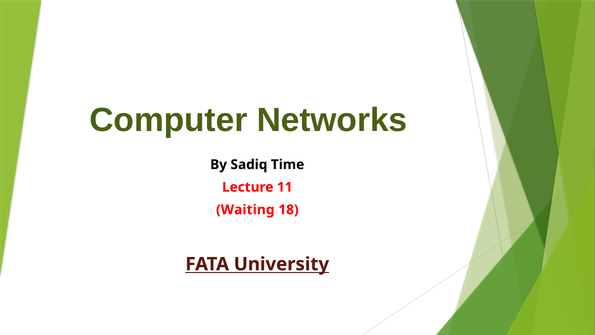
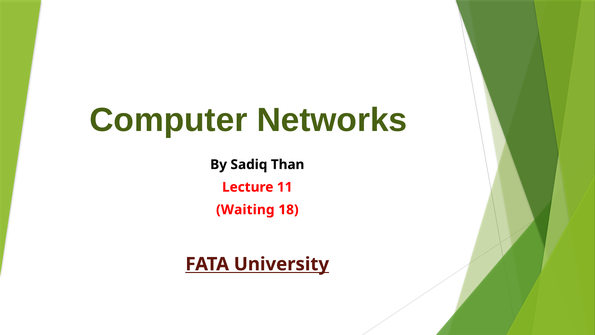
Time: Time -> Than
